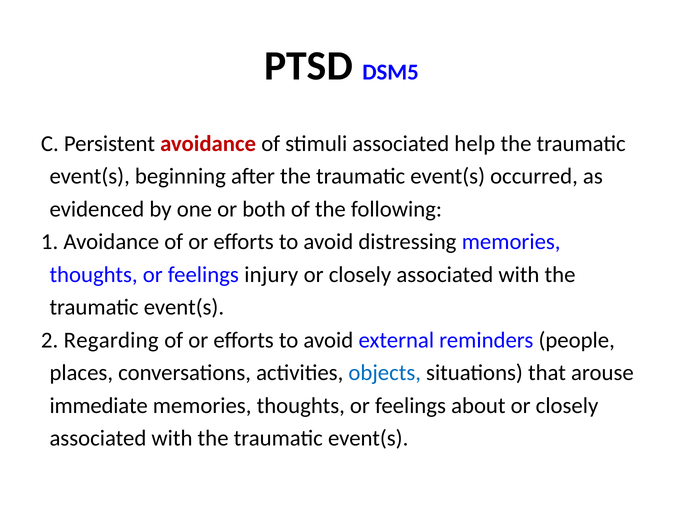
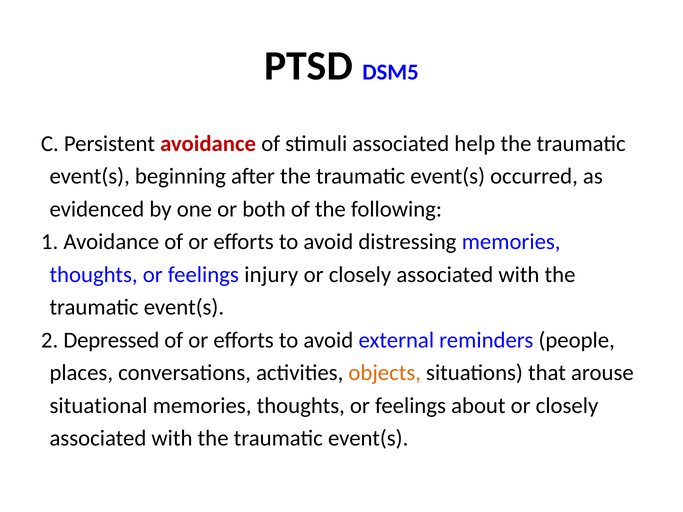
Regarding: Regarding -> Depressed
objects colour: blue -> orange
immediate: immediate -> situational
